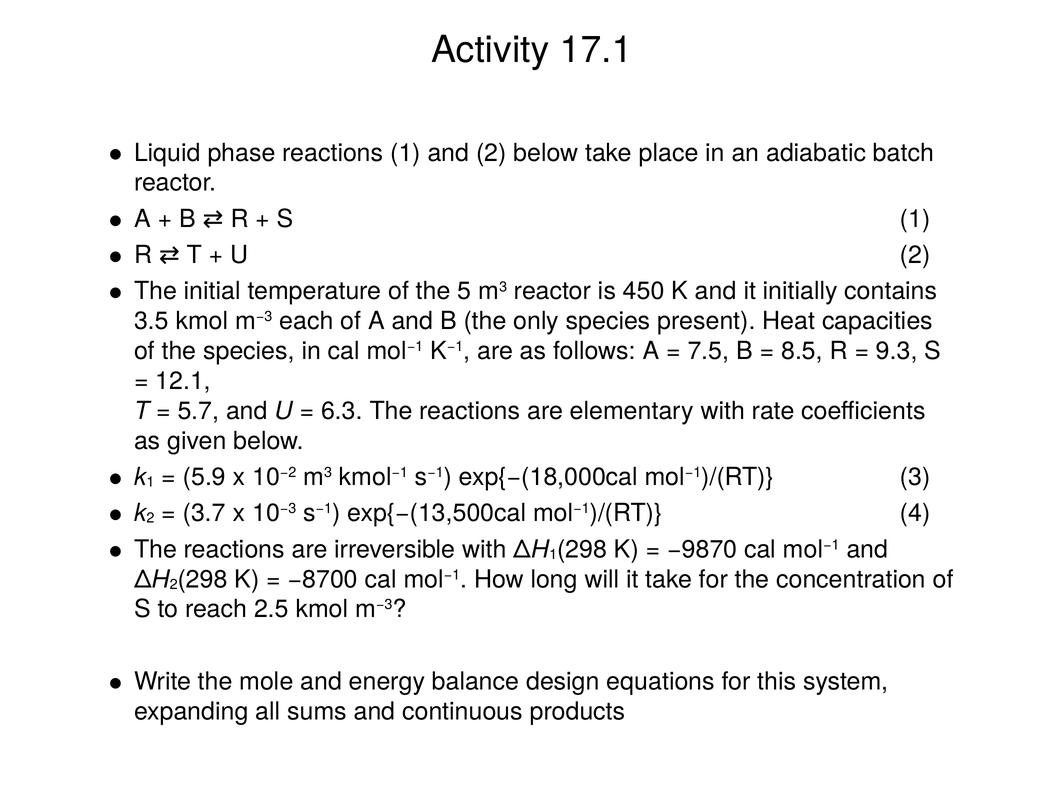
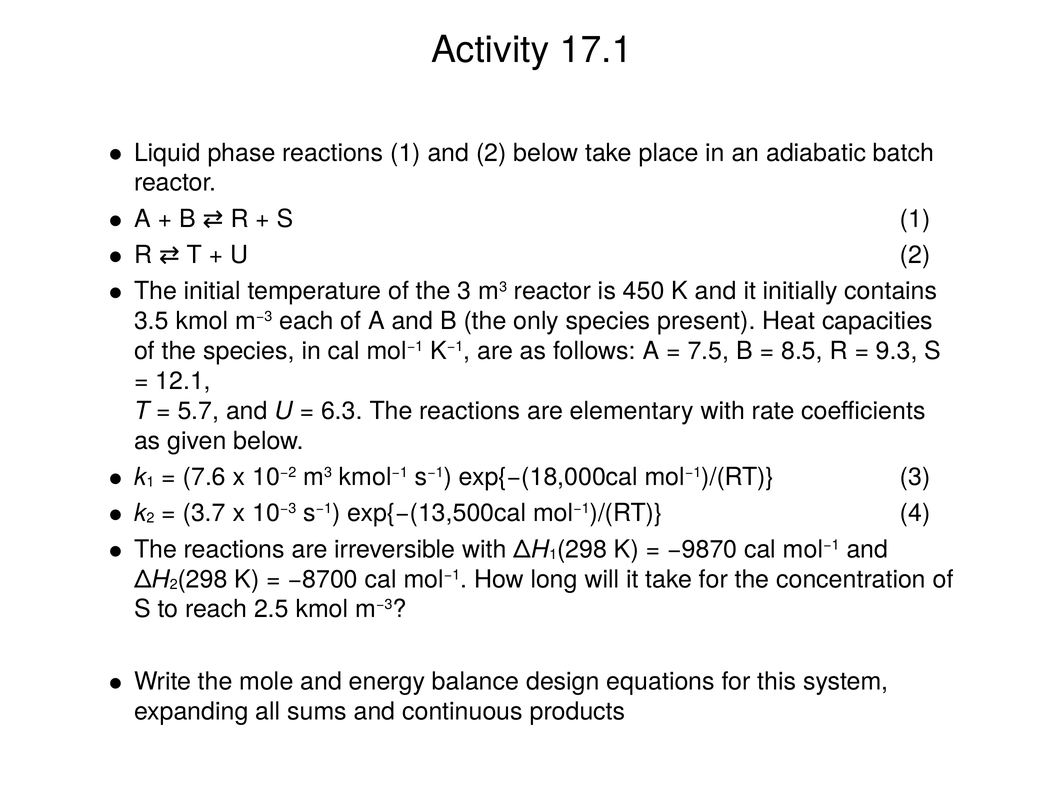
the 5: 5 -> 3
5.9: 5.9 -> 7.6
